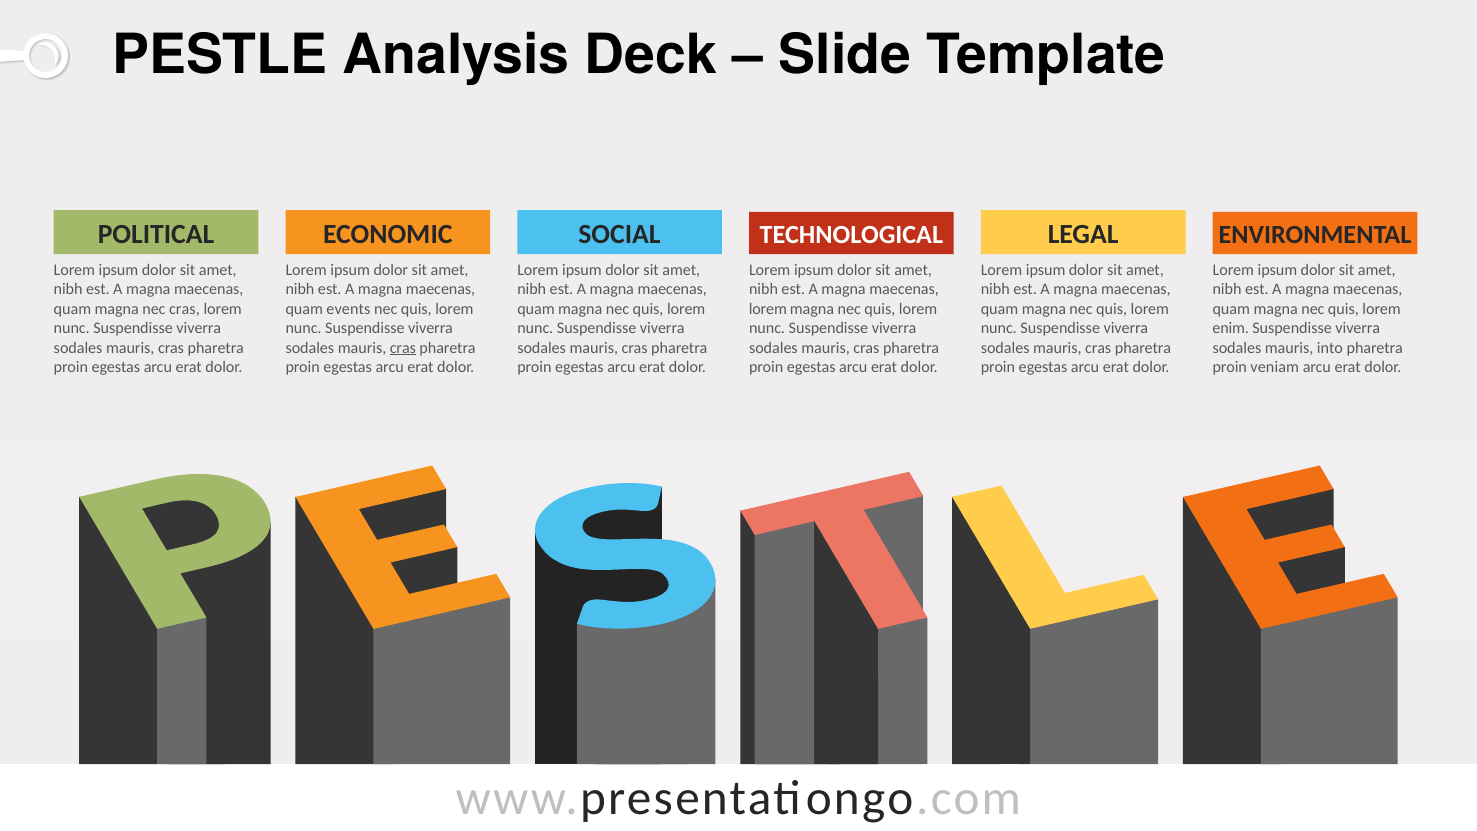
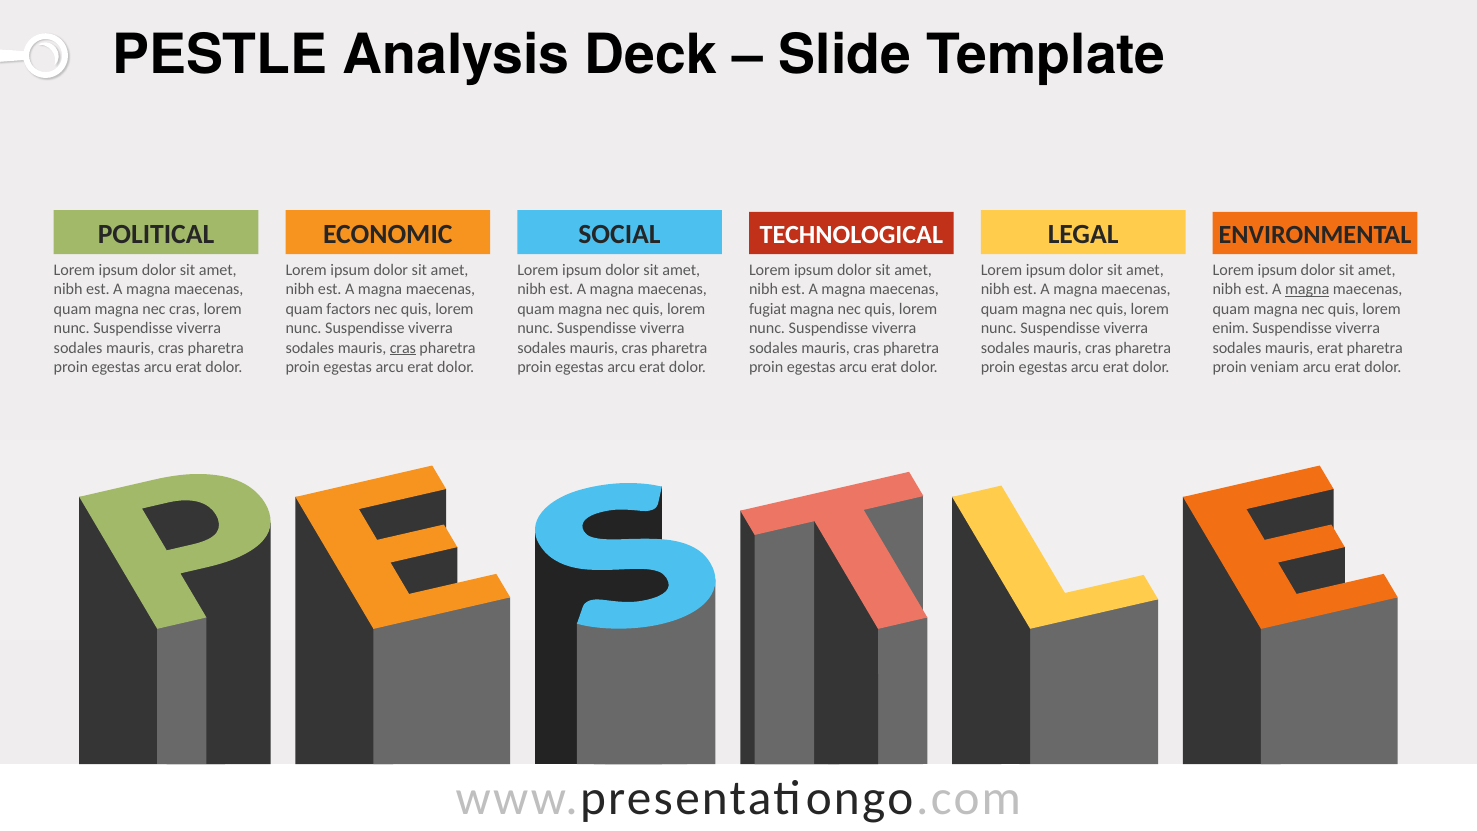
magna at (1307, 290) underline: none -> present
events: events -> factors
lorem at (768, 309): lorem -> fugiat
mauris into: into -> erat
